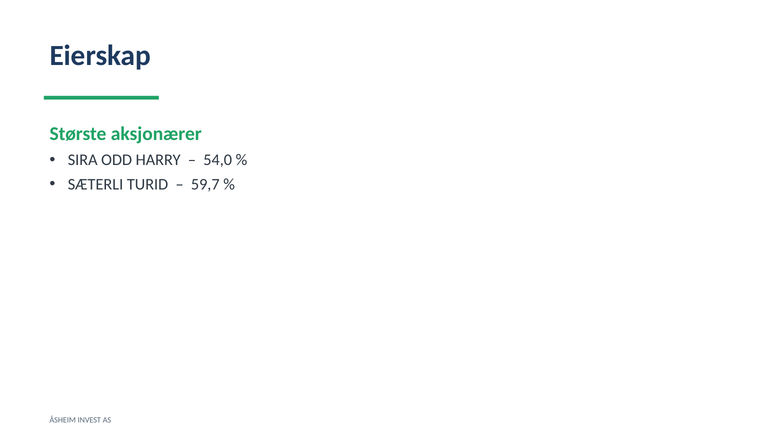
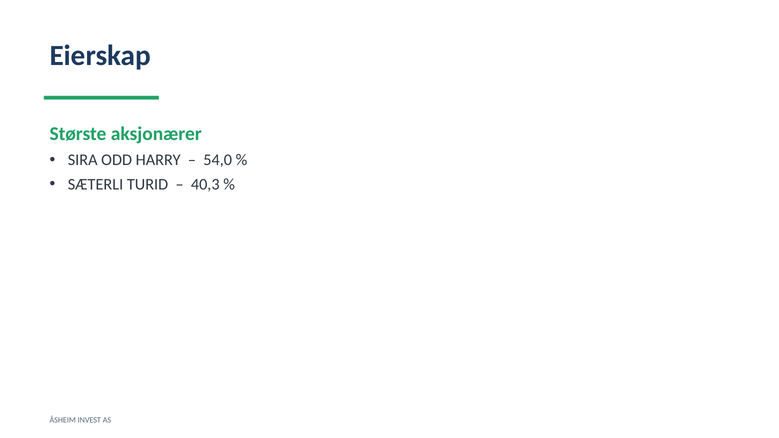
59,7: 59,7 -> 40,3
